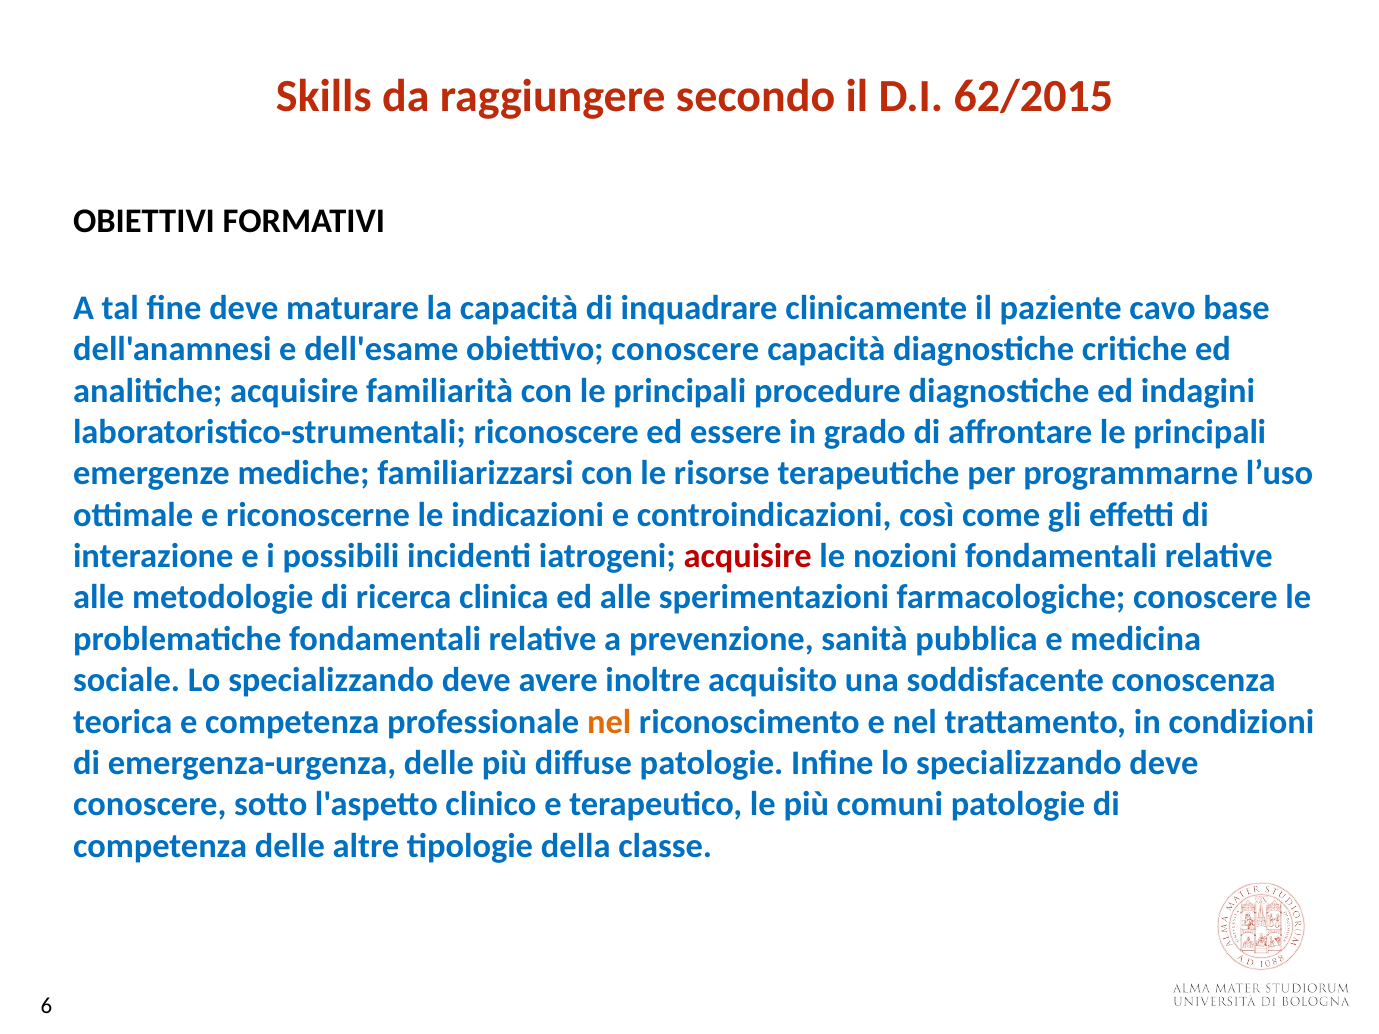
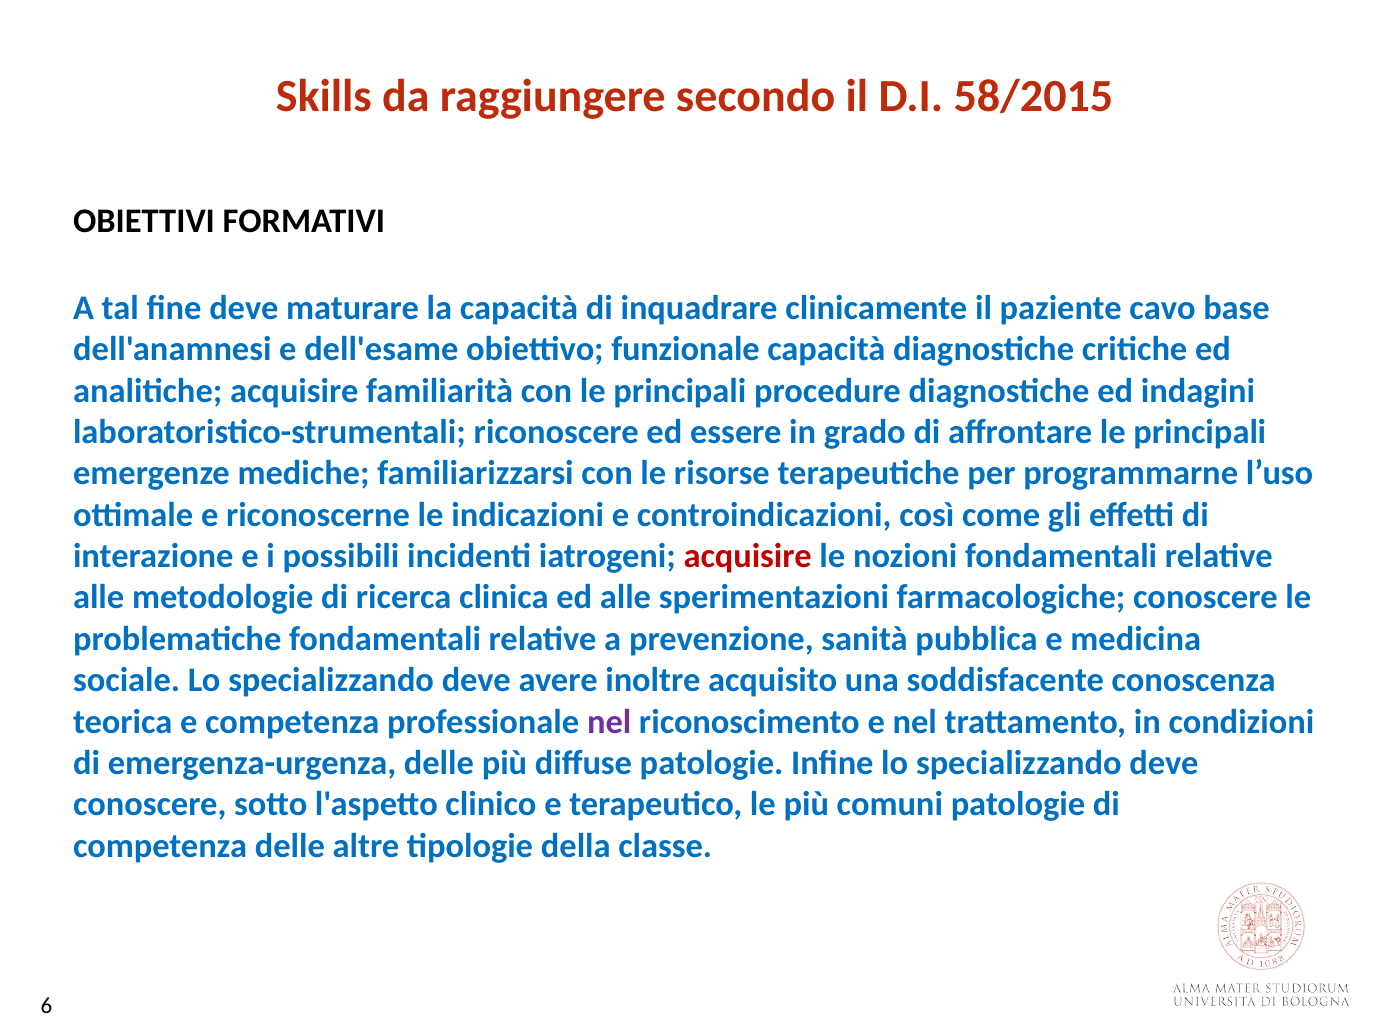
62/2015: 62/2015 -> 58/2015
obiettivo conoscere: conoscere -> funzionale
nel at (609, 722) colour: orange -> purple
